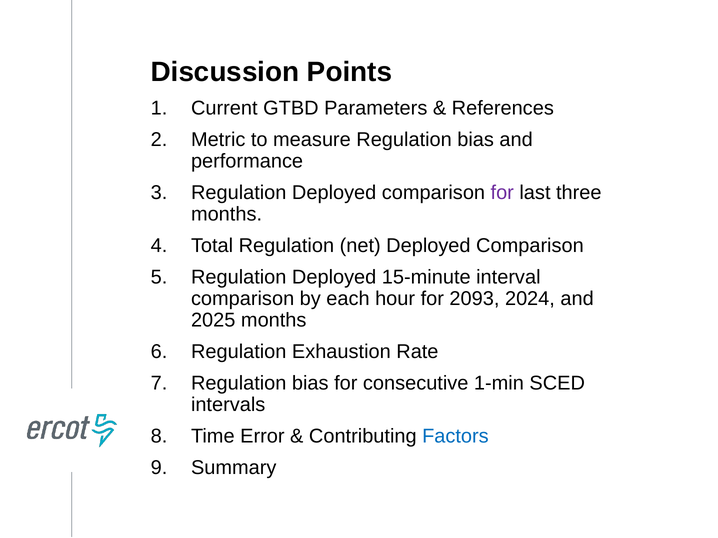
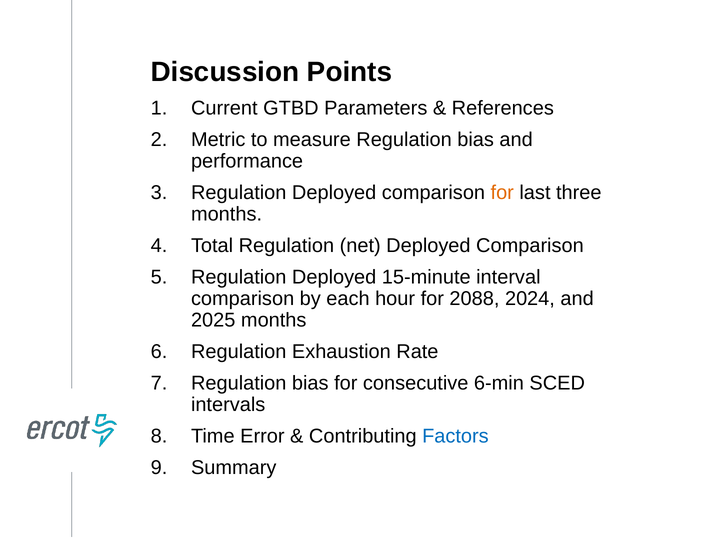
for at (502, 193) colour: purple -> orange
2093: 2093 -> 2088
1-min: 1-min -> 6-min
